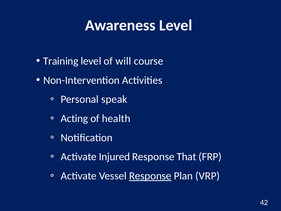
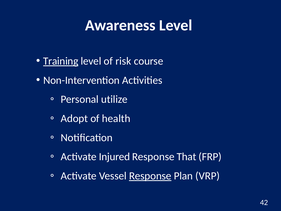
Training underline: none -> present
will: will -> risk
speak: speak -> utilize
Acting: Acting -> Adopt
